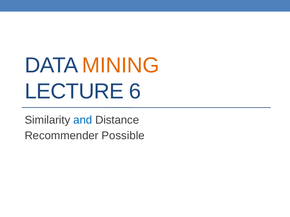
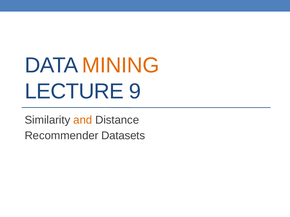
6: 6 -> 9
and colour: blue -> orange
Possible: Possible -> Datasets
